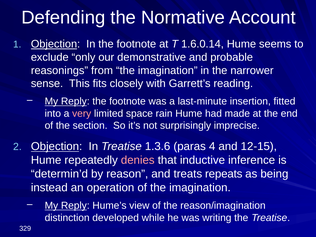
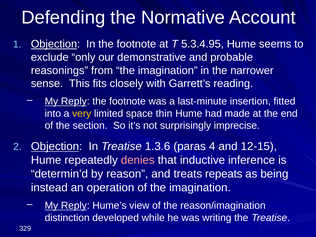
1.6.0.14: 1.6.0.14 -> 5.3.4.95
very colour: pink -> yellow
rain: rain -> thin
